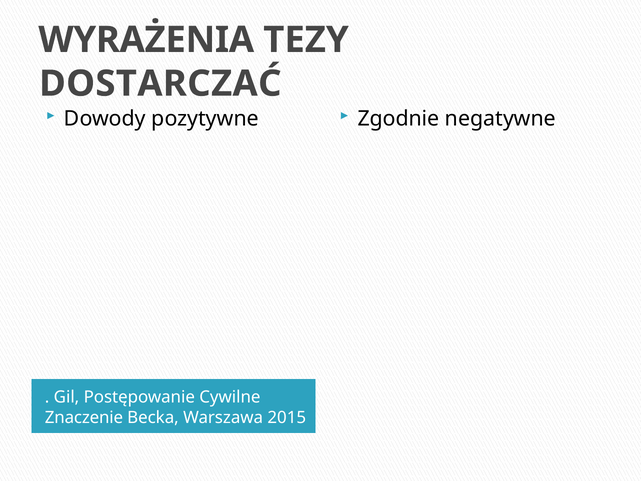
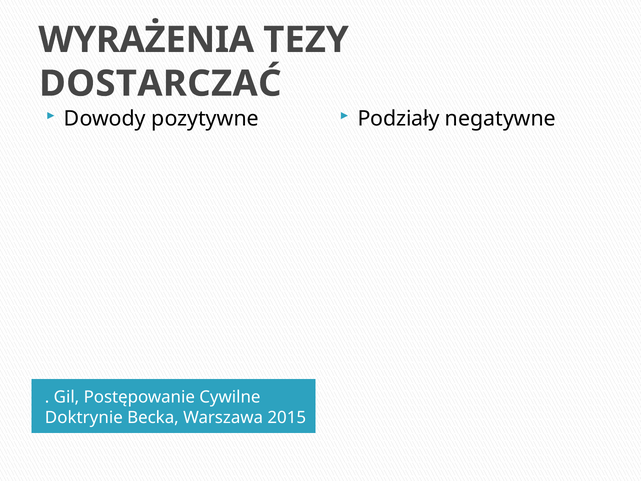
Zgodnie: Zgodnie -> Podziały
Znaczenie: Znaczenie -> Doktrynie
